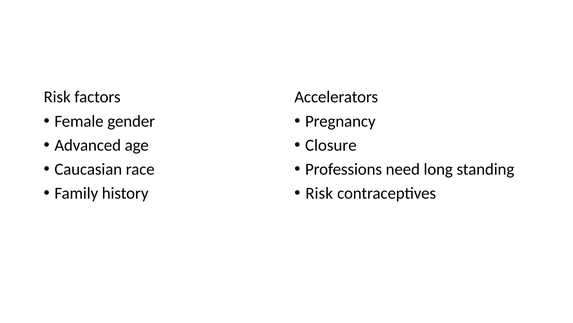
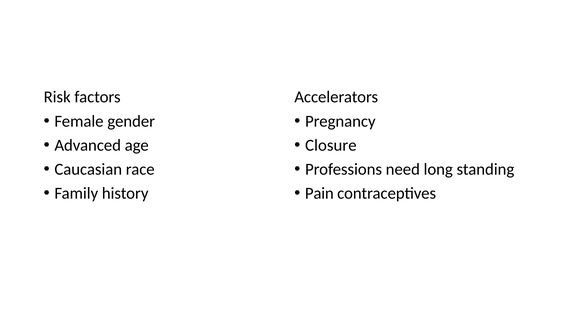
Risk at (319, 193): Risk -> Pain
